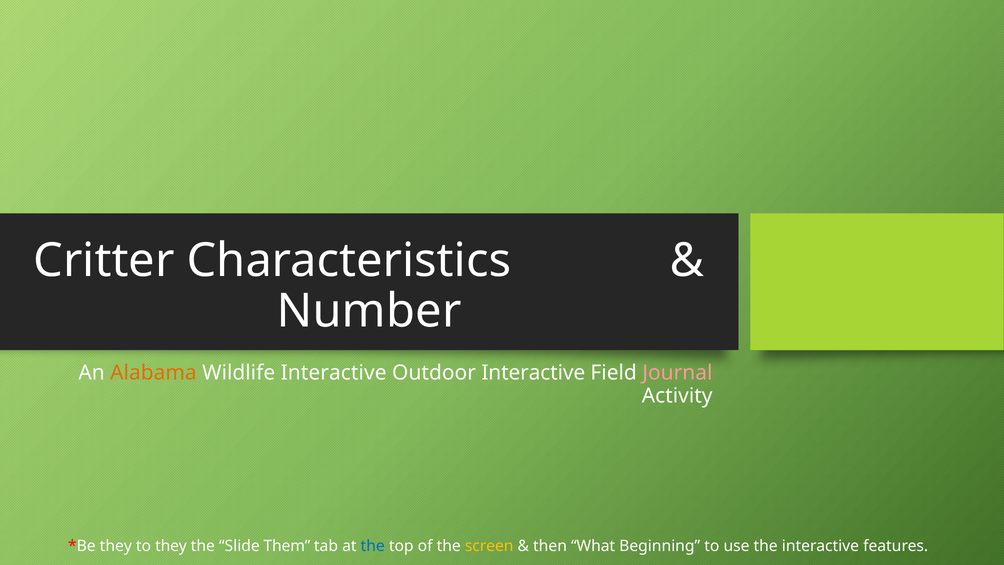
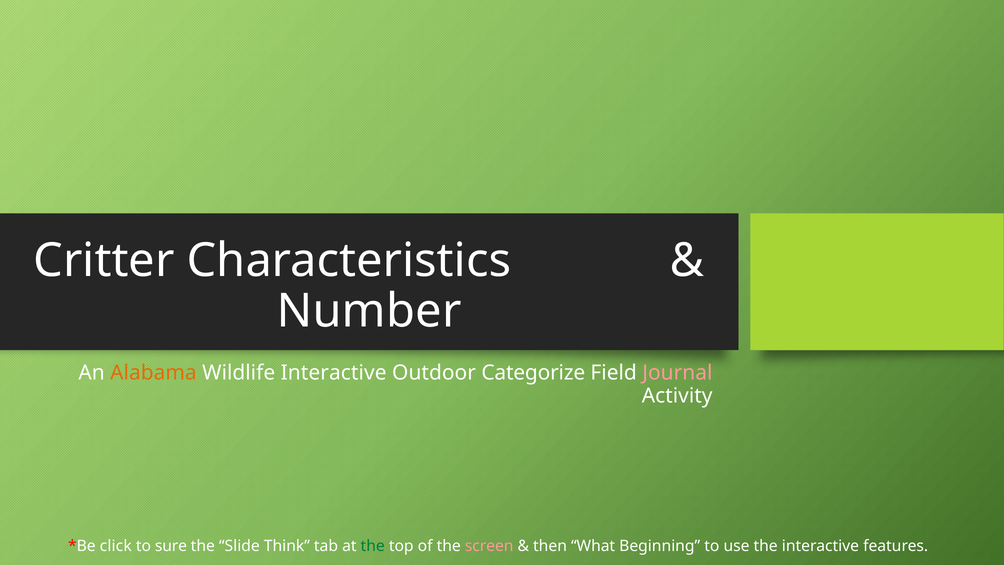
Outdoor Interactive: Interactive -> Categorize
they at (116, 546): they -> click
to they: they -> sure
Them: Them -> Think
the at (373, 546) colour: blue -> green
screen colour: yellow -> pink
